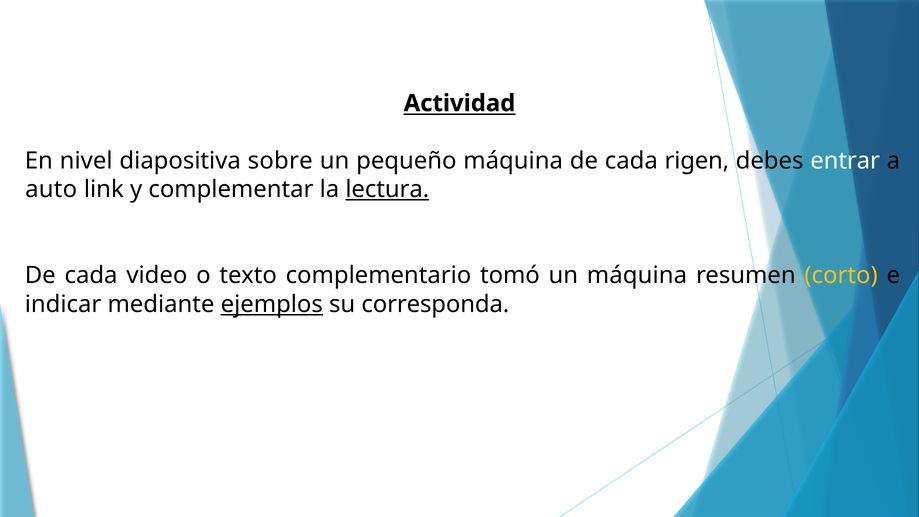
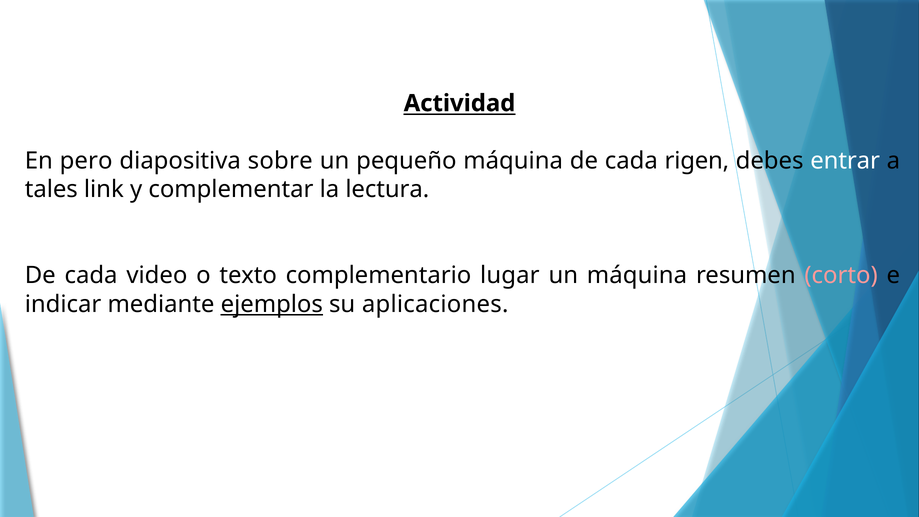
nivel: nivel -> pero
auto: auto -> tales
lectura underline: present -> none
tomó: tomó -> lugar
corto colour: yellow -> pink
corresponda: corresponda -> aplicaciones
